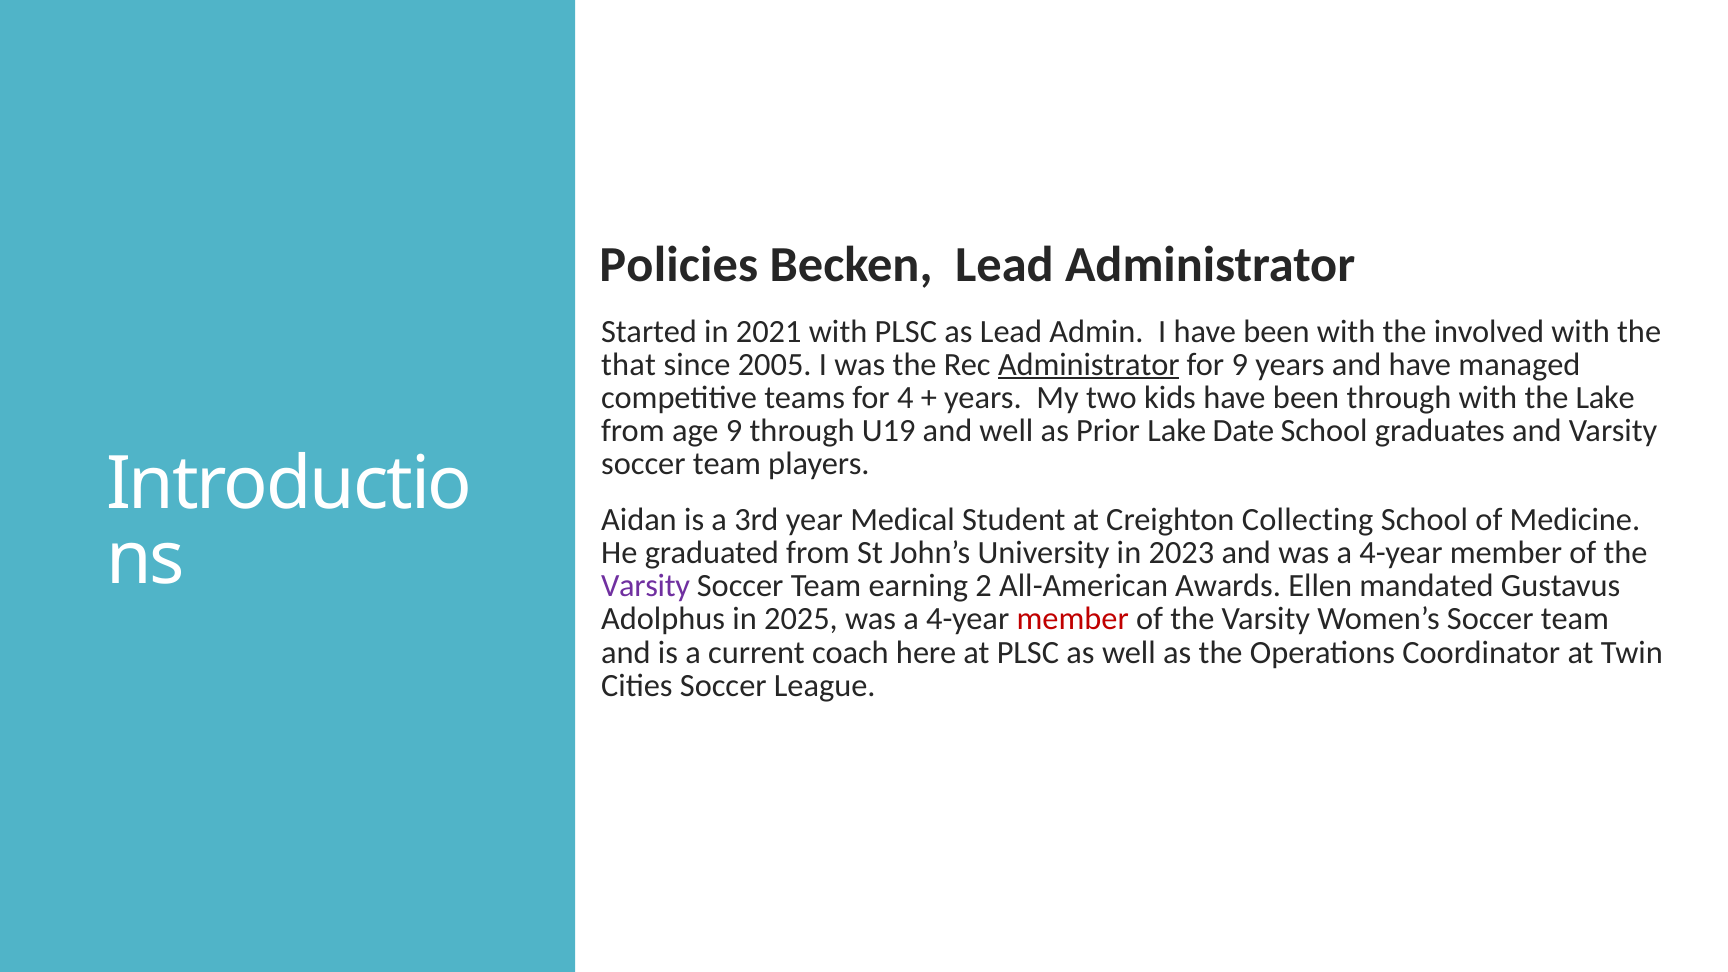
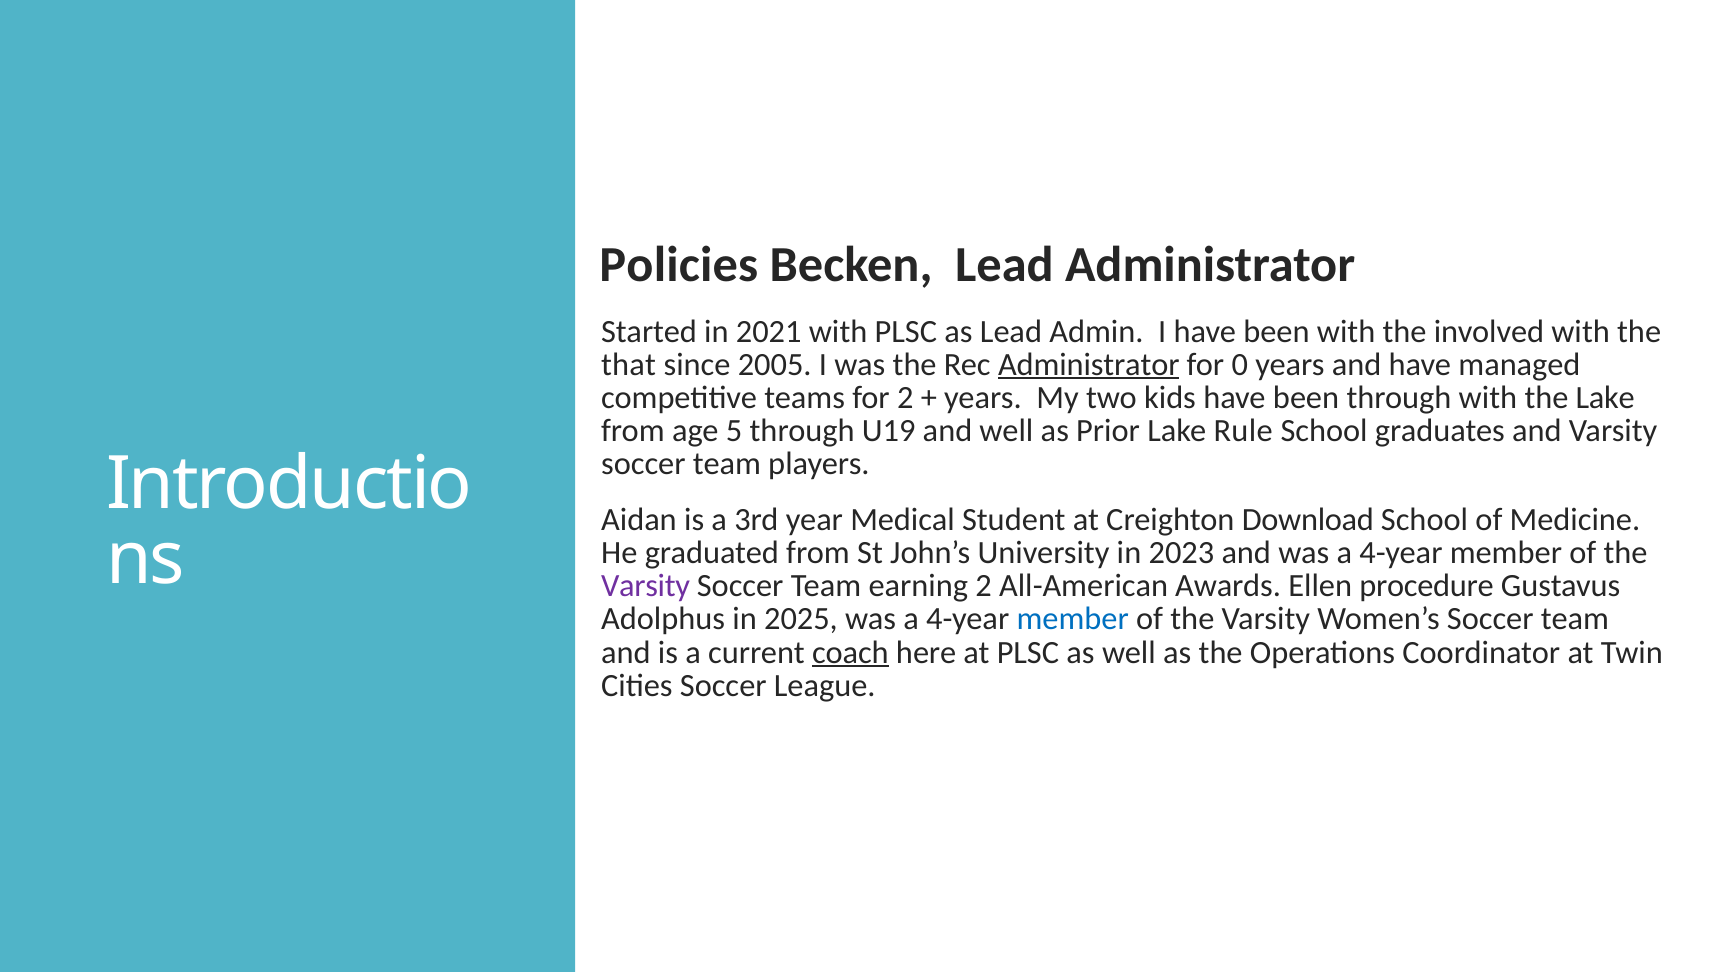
for 9: 9 -> 0
for 4: 4 -> 2
age 9: 9 -> 5
Date: Date -> Rule
Collecting: Collecting -> Download
mandated: mandated -> procedure
member at (1073, 619) colour: red -> blue
coach underline: none -> present
